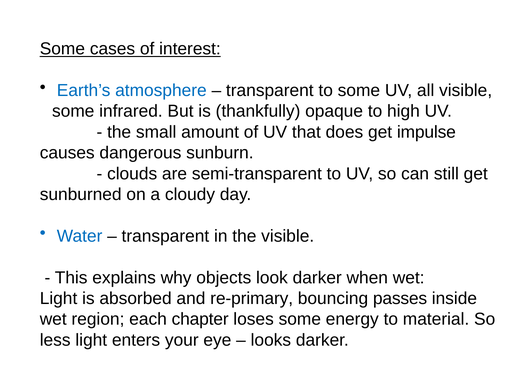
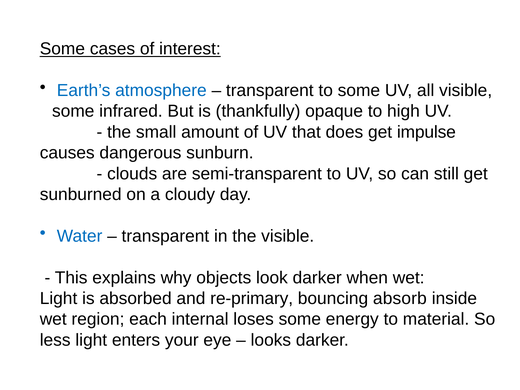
passes: passes -> absorb
chapter: chapter -> internal
